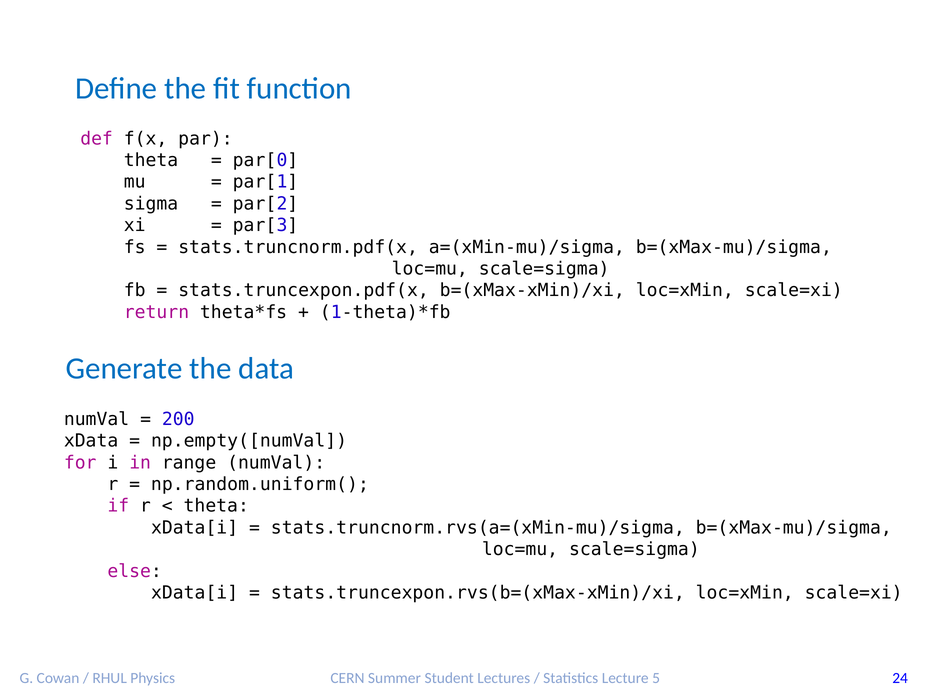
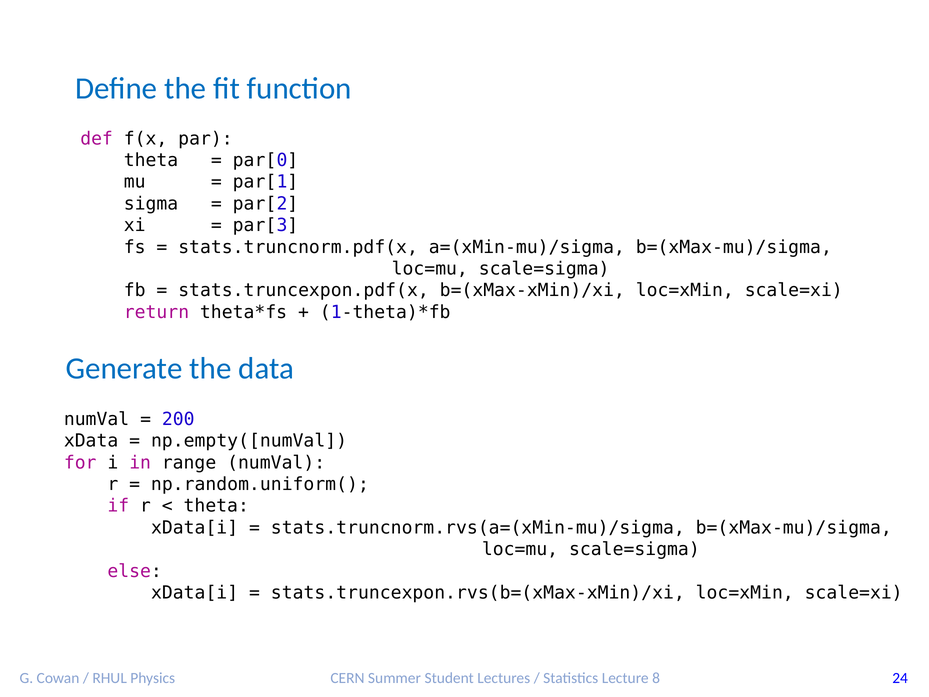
5: 5 -> 8
